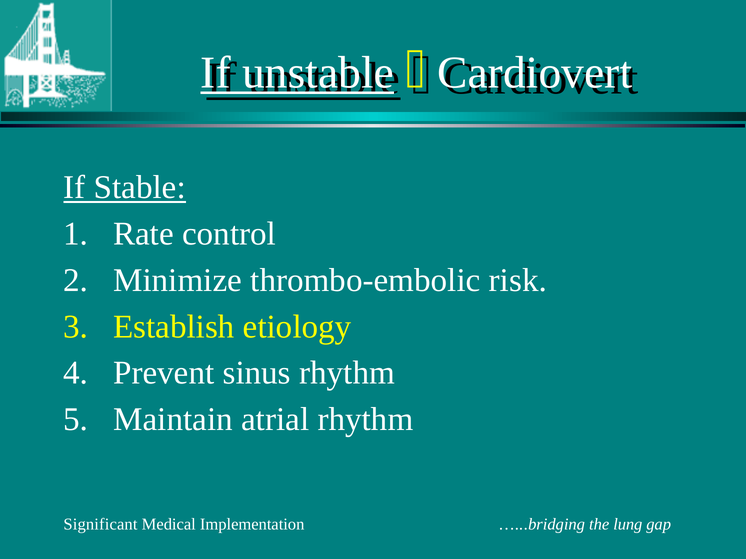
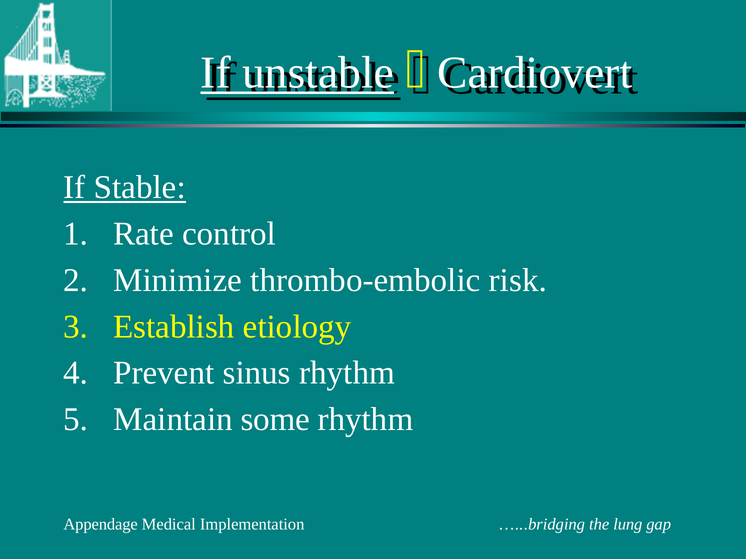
atrial: atrial -> some
Significant: Significant -> Appendage
